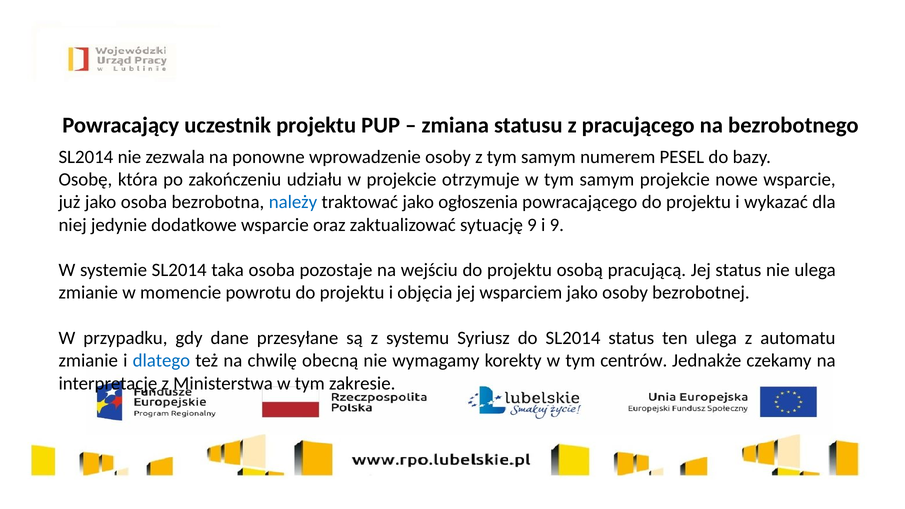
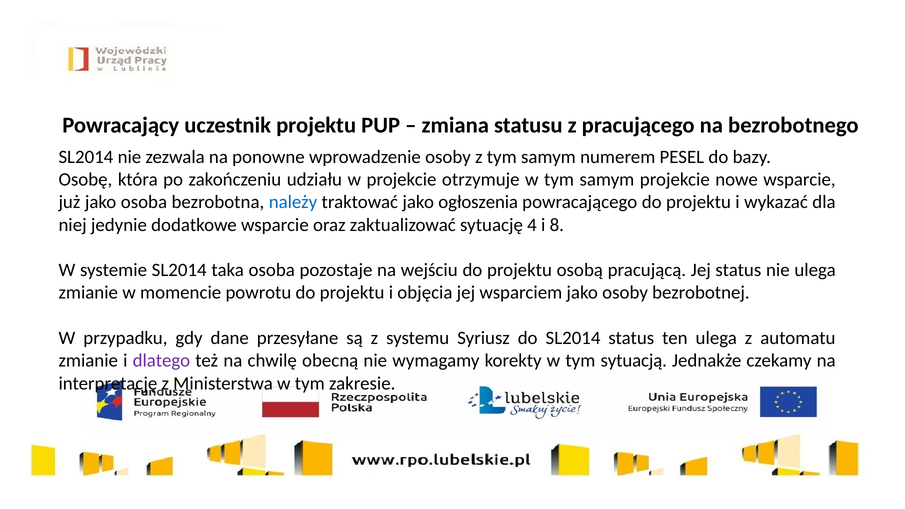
sytuację 9: 9 -> 4
i 9: 9 -> 8
dlatego colour: blue -> purple
centrów: centrów -> sytuacją
